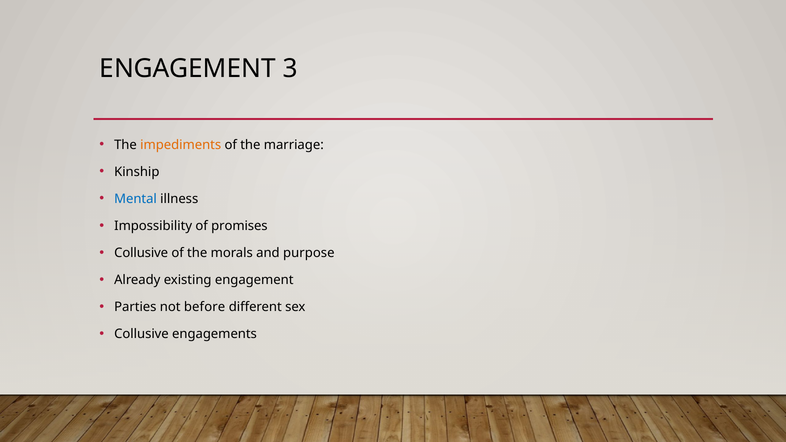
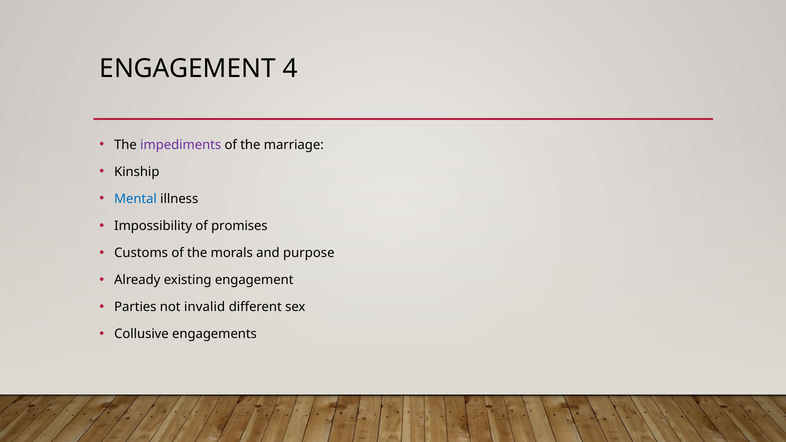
3: 3 -> 4
impediments colour: orange -> purple
Collusive at (141, 253): Collusive -> Customs
before: before -> invalid
